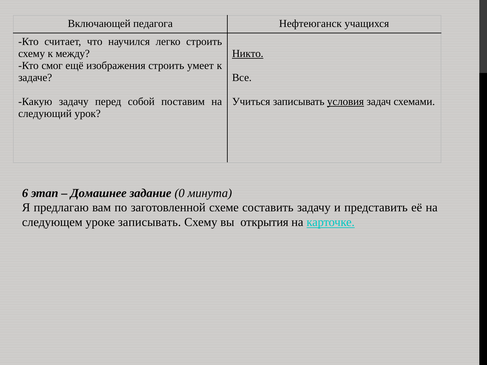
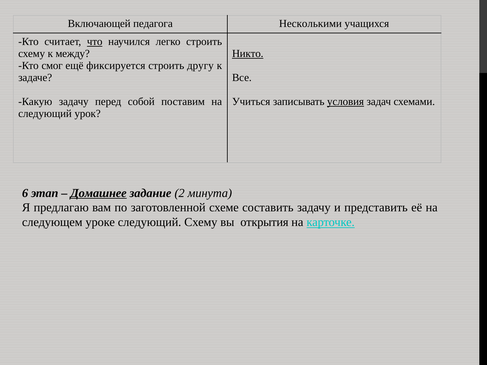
Нефтеюганск: Нефтеюганск -> Несколькими
что underline: none -> present
изображения: изображения -> фиксируется
умеет: умеет -> другу
Домашнее underline: none -> present
0: 0 -> 2
уроке записывать: записывать -> следующий
